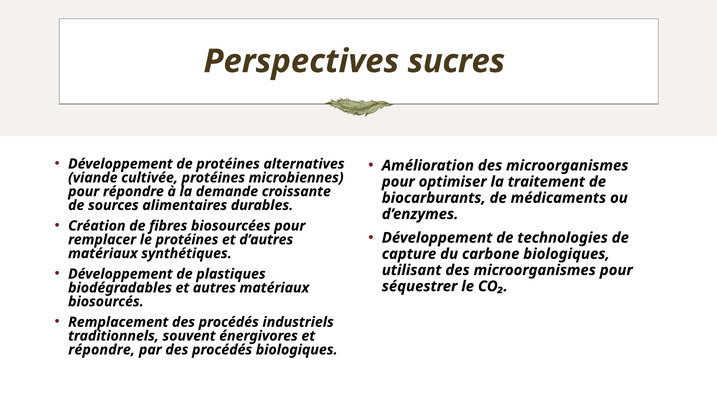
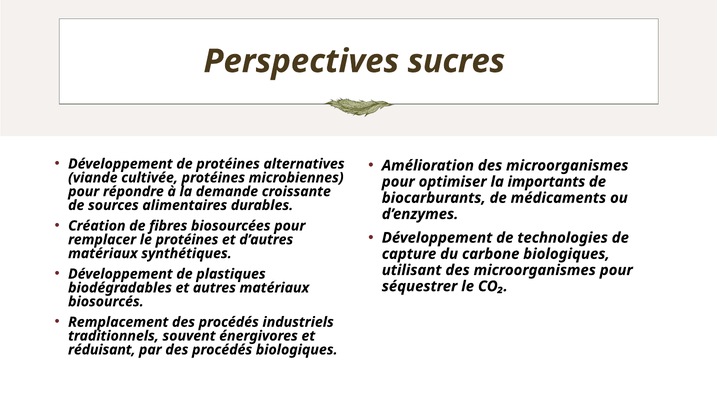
traitement: traitement -> importants
répondre at (102, 349): répondre -> réduisant
